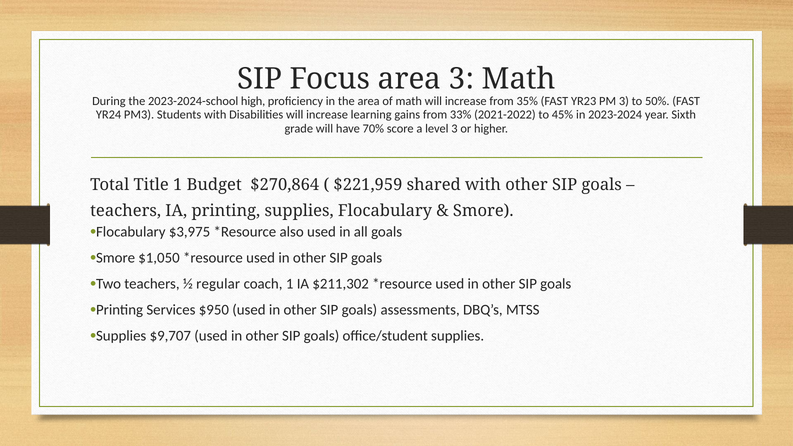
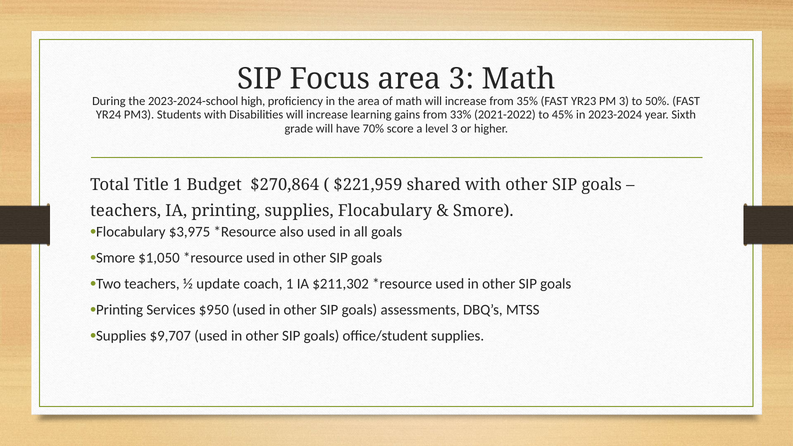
regular: regular -> update
